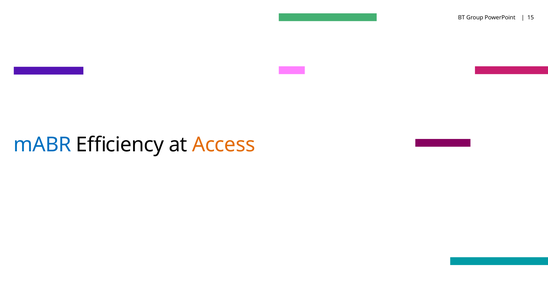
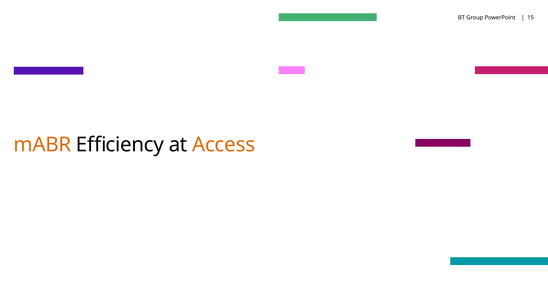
mABR colour: blue -> orange
